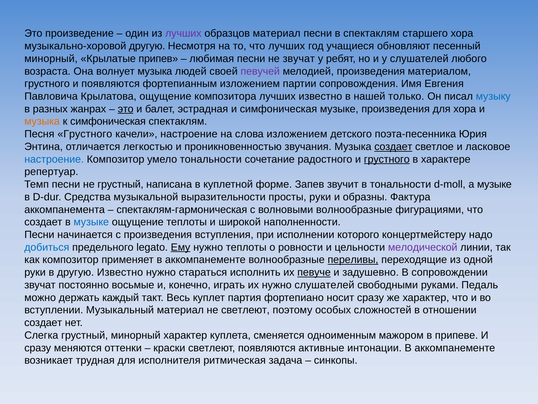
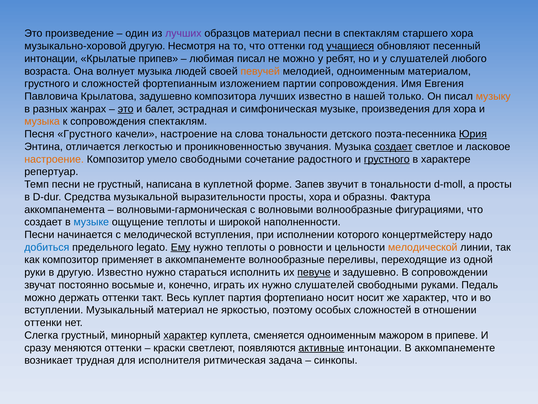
что лучших: лучших -> оттенки
учащиеся underline: none -> present
минорный at (51, 59): минорный -> интонации
любимая песни: песни -> писал
не звучат: звучат -> можно
певучей colour: purple -> orange
мелодией произведения: произведения -> одноименным
и появляются: появляются -> сложностей
Крылатова ощущение: ощущение -> задушевно
музыку colour: blue -> orange
к симфоническая: симфоническая -> сопровождения
слова изложением: изложением -> тональности
Юрия underline: none -> present
настроение at (54, 159) colour: blue -> orange
умело тональности: тональности -> свободными
а музыке: музыке -> просты
просты руки: руки -> хора
спектаклям-гармоническая: спектаклям-гармоническая -> волновыми-гармоническая
с произведения: произведения -> мелодической
мелодической at (423, 247) colour: purple -> orange
переливы underline: present -> none
держать каждый: каждый -> оттенки
носит сразу: сразу -> носит
не светлеют: светлеют -> яркостью
создает at (43, 322): создает -> оттенки
характер at (185, 335) underline: none -> present
активные underline: none -> present
